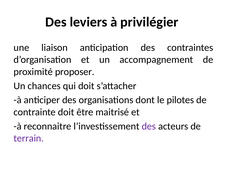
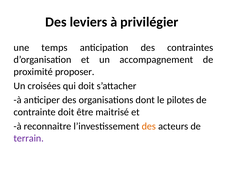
liaison: liaison -> temps
chances: chances -> croisées
des at (149, 126) colour: purple -> orange
